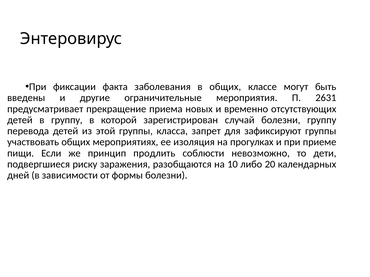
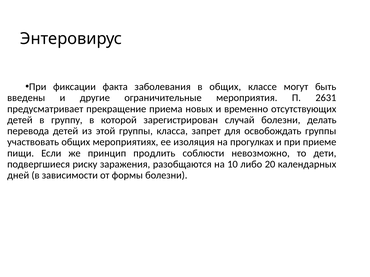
болезни группу: группу -> делать
зафиксируют: зафиксируют -> освобождать
